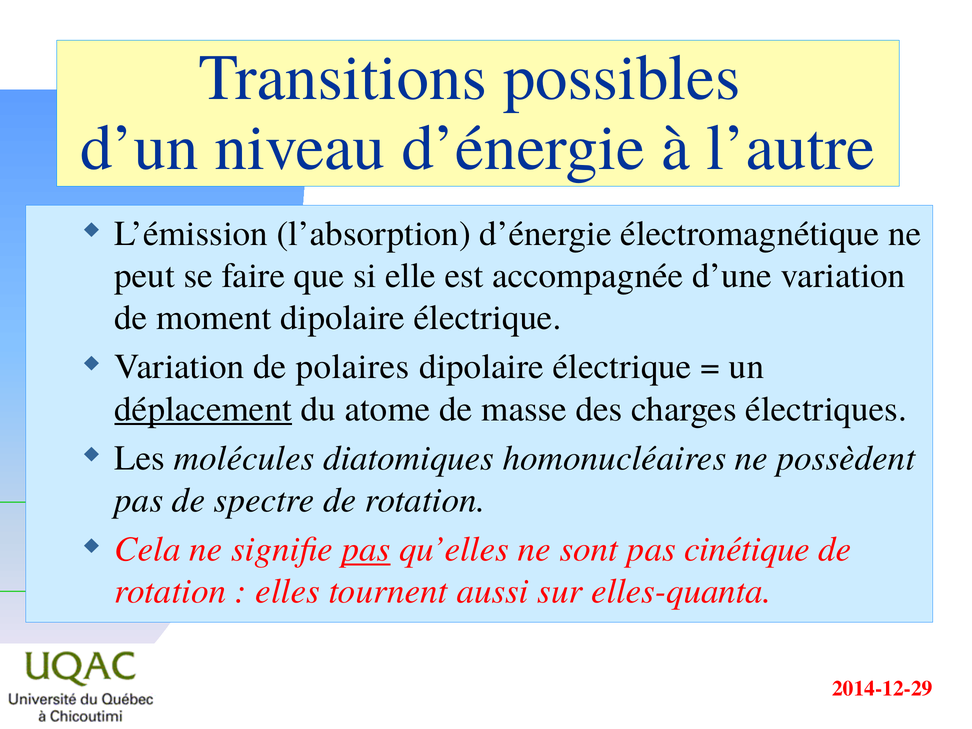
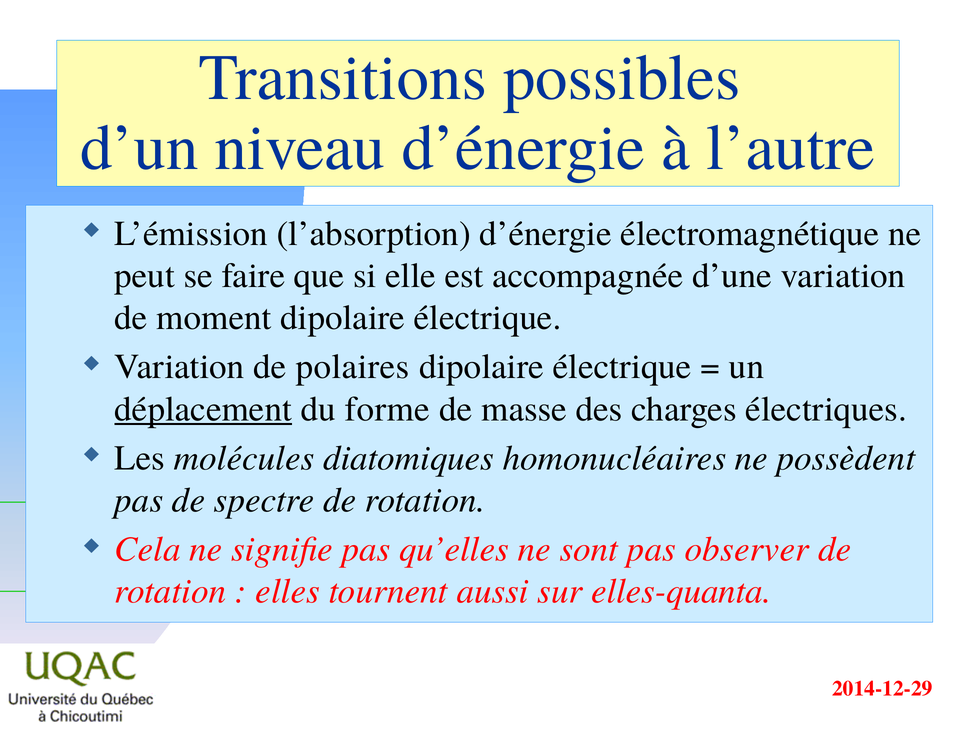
atome: atome -> forme
pas at (366, 549) underline: present -> none
cinétique: cinétique -> observer
